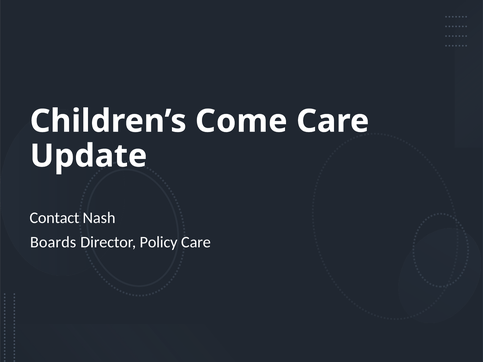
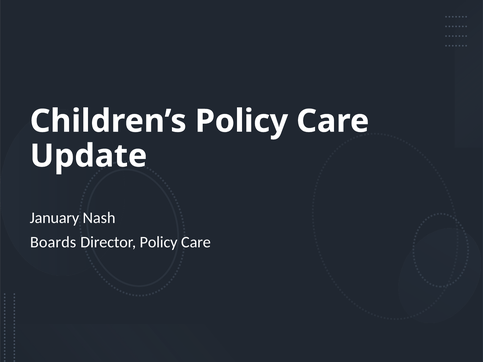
Children’s Come: Come -> Policy
Contact: Contact -> January
